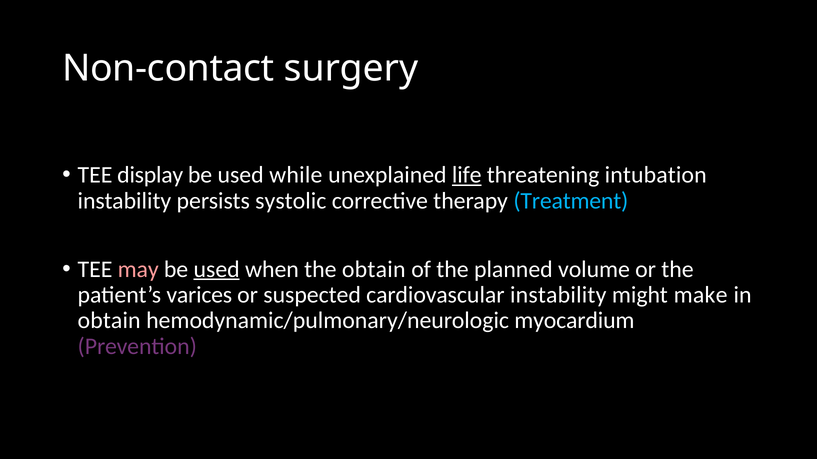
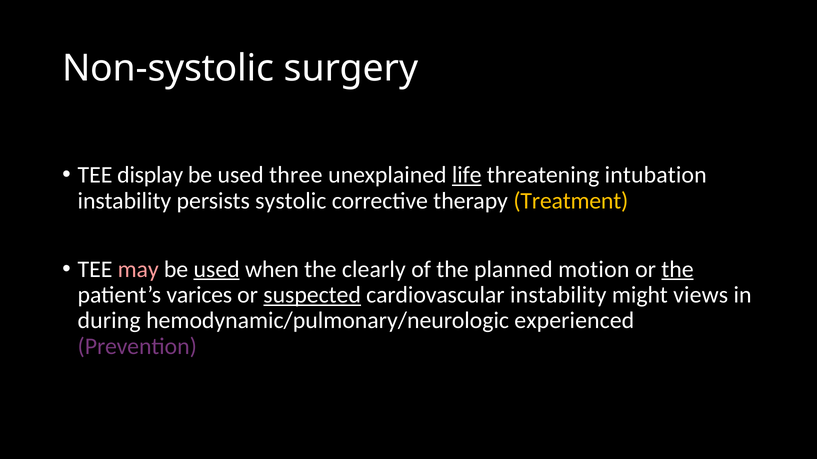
Non-contact: Non-contact -> Non-systolic
while: while -> three
Treatment colour: light blue -> yellow
the obtain: obtain -> clearly
volume: volume -> motion
the at (678, 270) underline: none -> present
suspected underline: none -> present
make: make -> views
obtain at (109, 321): obtain -> during
myocardium: myocardium -> experienced
